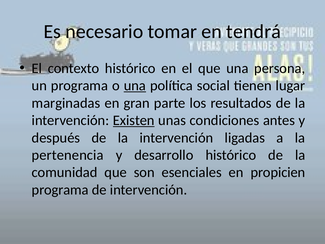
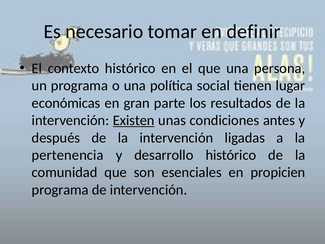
tendrá: tendrá -> definir
una at (135, 86) underline: present -> none
marginadas: marginadas -> económicas
